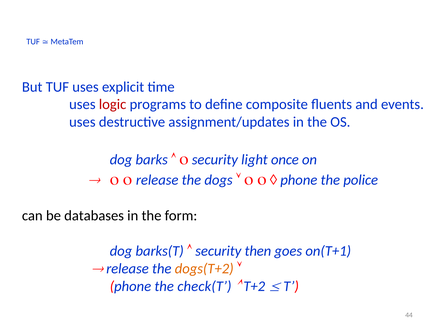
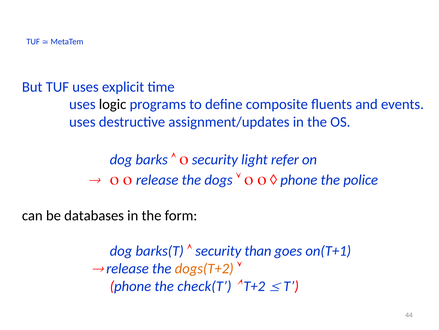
logic colour: red -> black
once: once -> refer
then: then -> than
